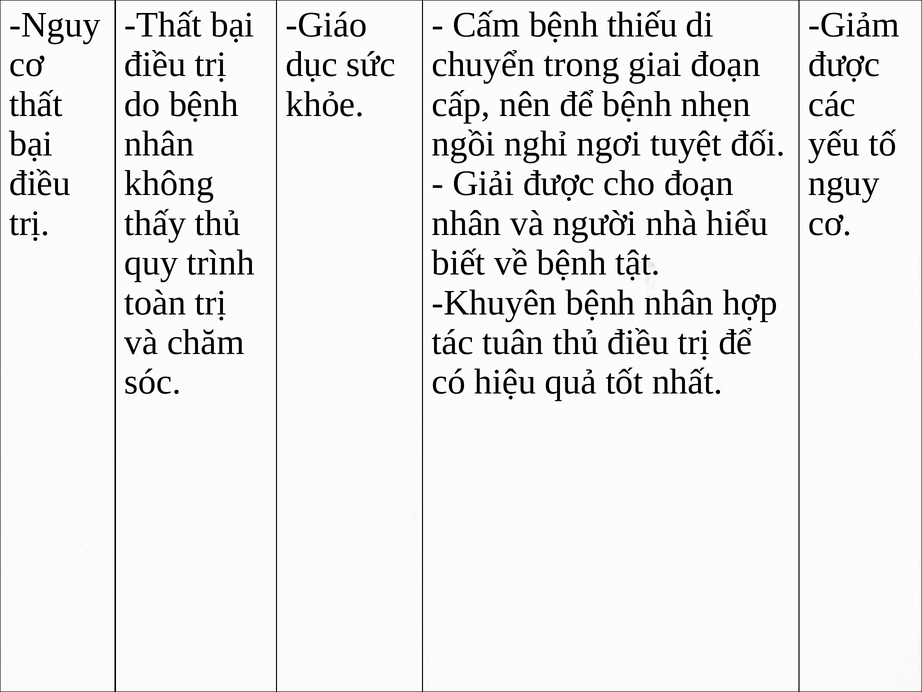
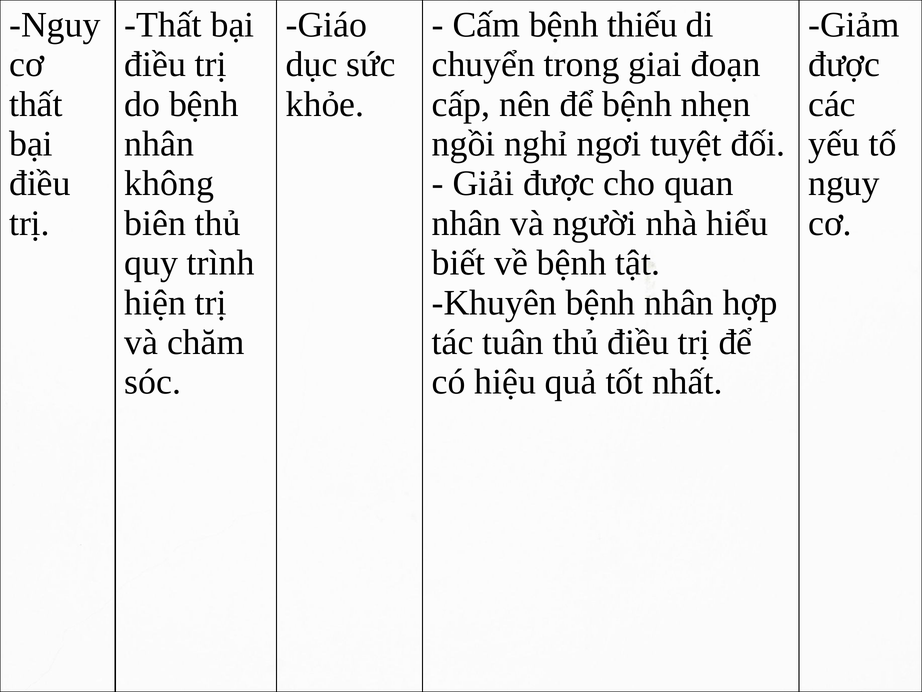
cho đoạn: đoạn -> quan
thấy: thấy -> biên
toàn: toàn -> hiện
